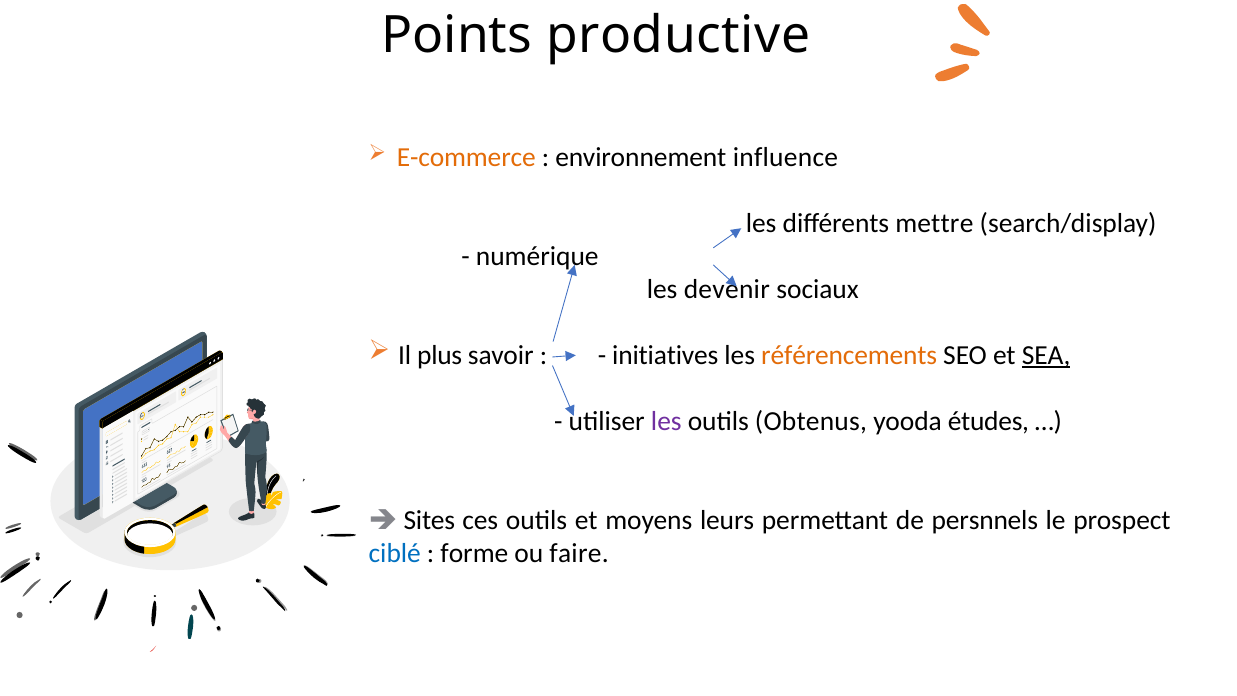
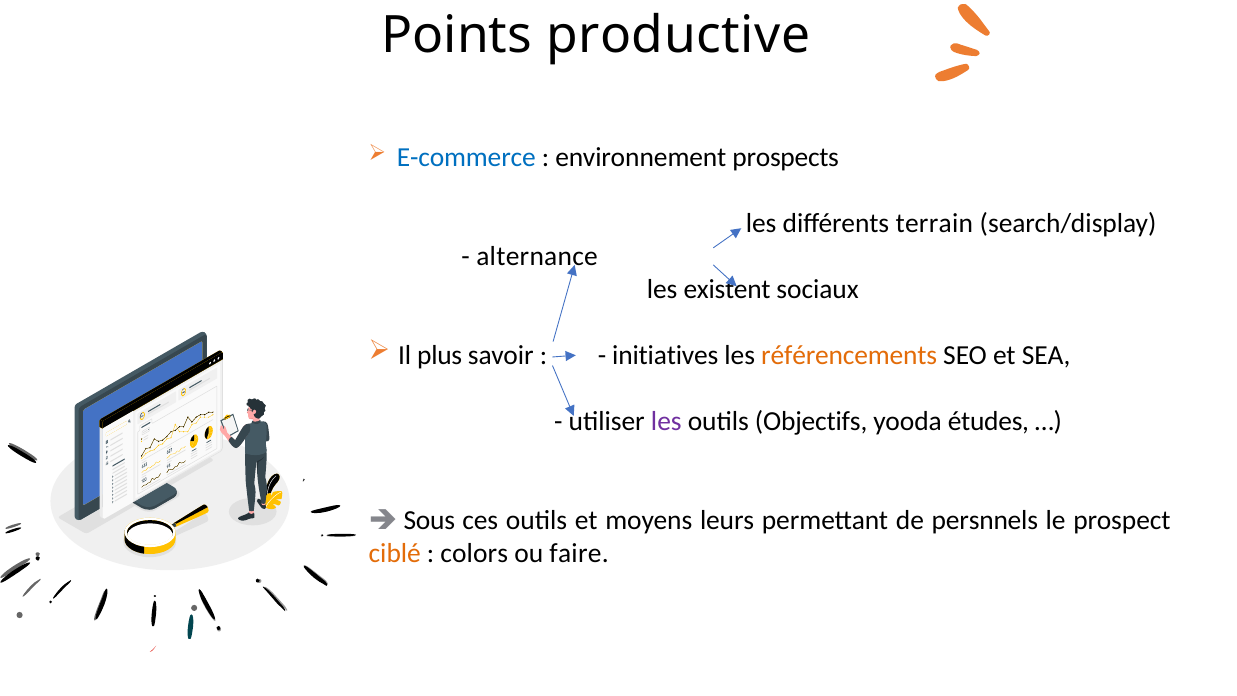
E-commerce colour: orange -> blue
influence: influence -> prospects
mettre: mettre -> terrain
numérique: numérique -> alternance
devenir: devenir -> existent
SEA underline: present -> none
Obtenus: Obtenus -> Objectifs
Sites: Sites -> Sous
ciblé colour: blue -> orange
forme: forme -> colors
